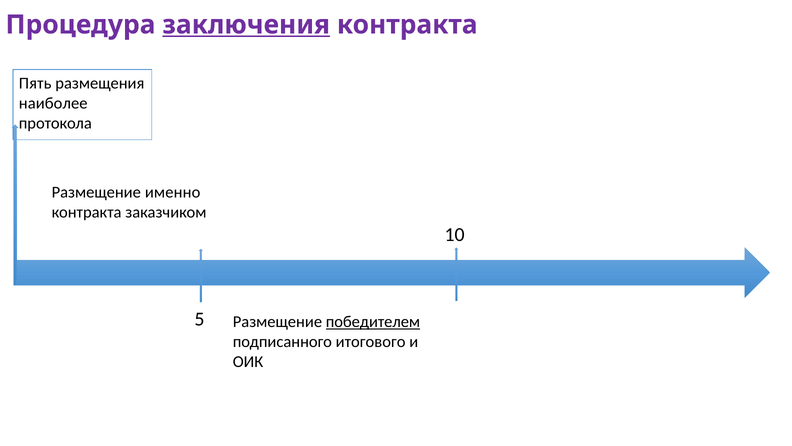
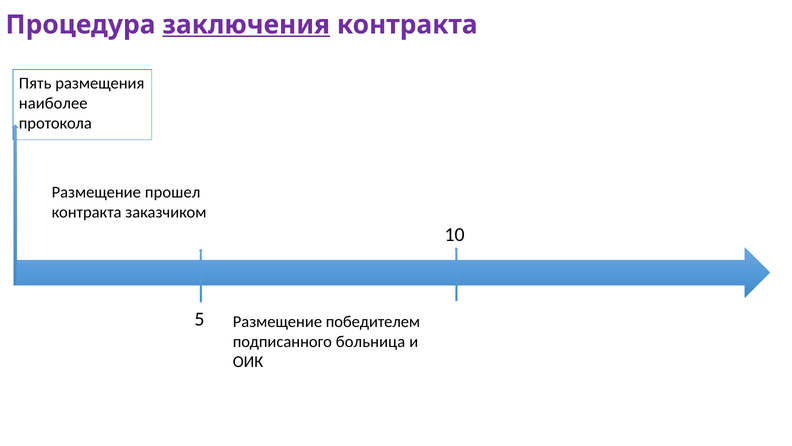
именно: именно -> прошел
победителем underline: present -> none
итогового: итогового -> больница
